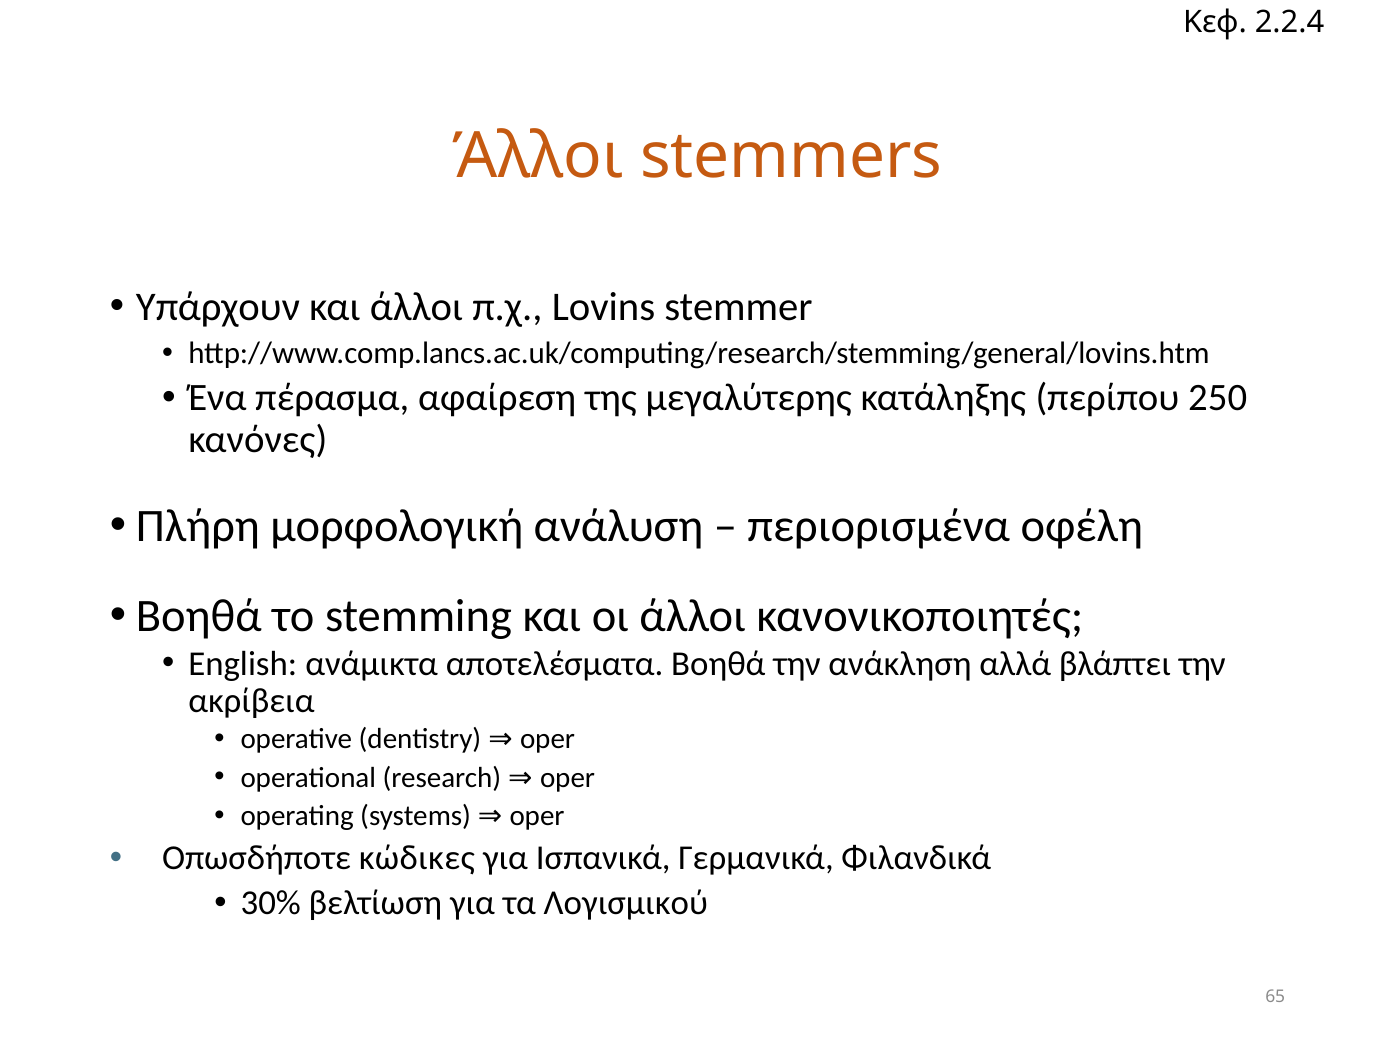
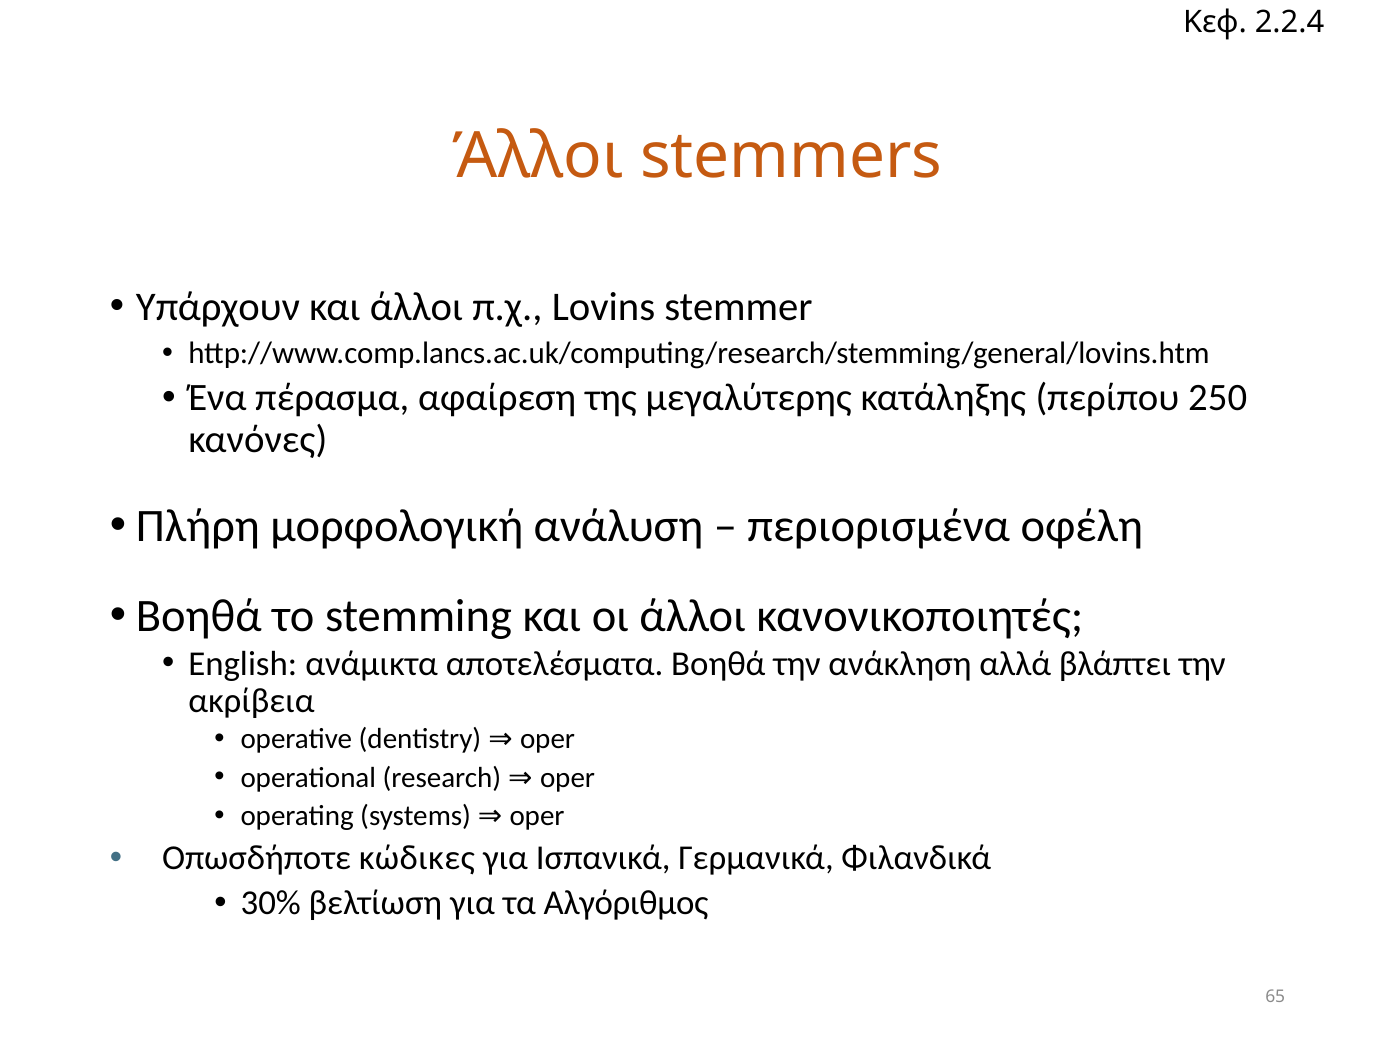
Λογισμικού: Λογισμικού -> Αλγόριθμος
